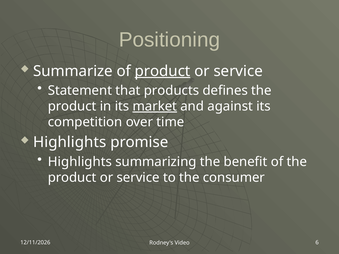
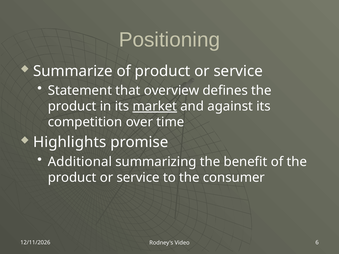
product at (163, 71) underline: present -> none
products: products -> overview
Highlights at (80, 162): Highlights -> Additional
